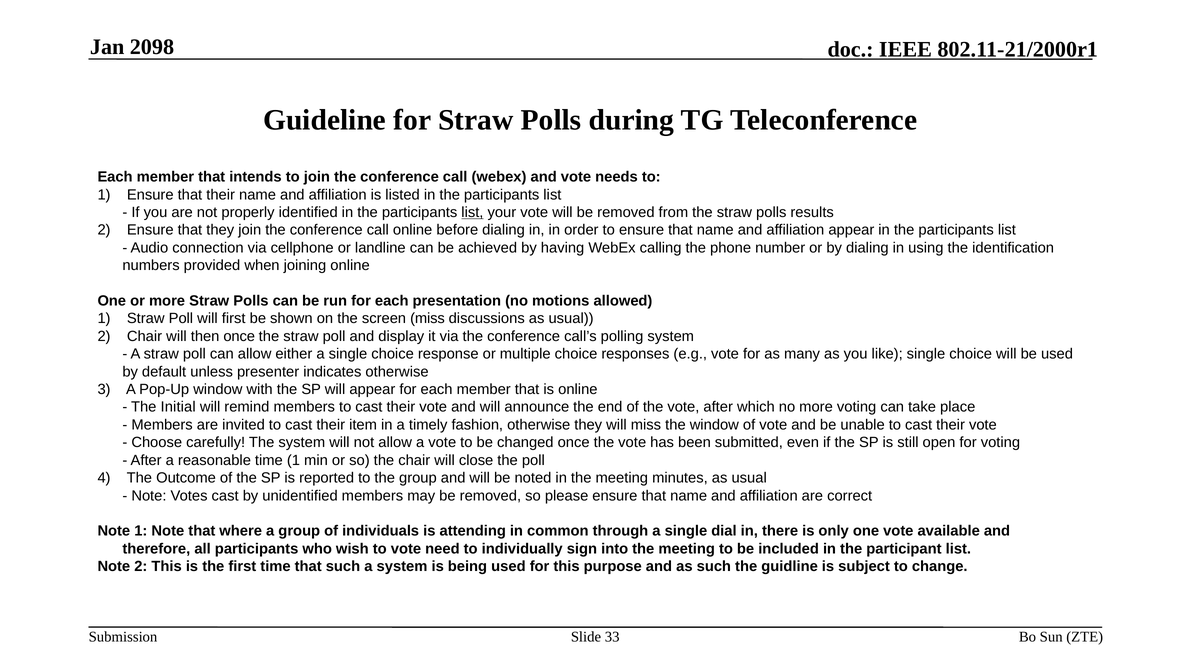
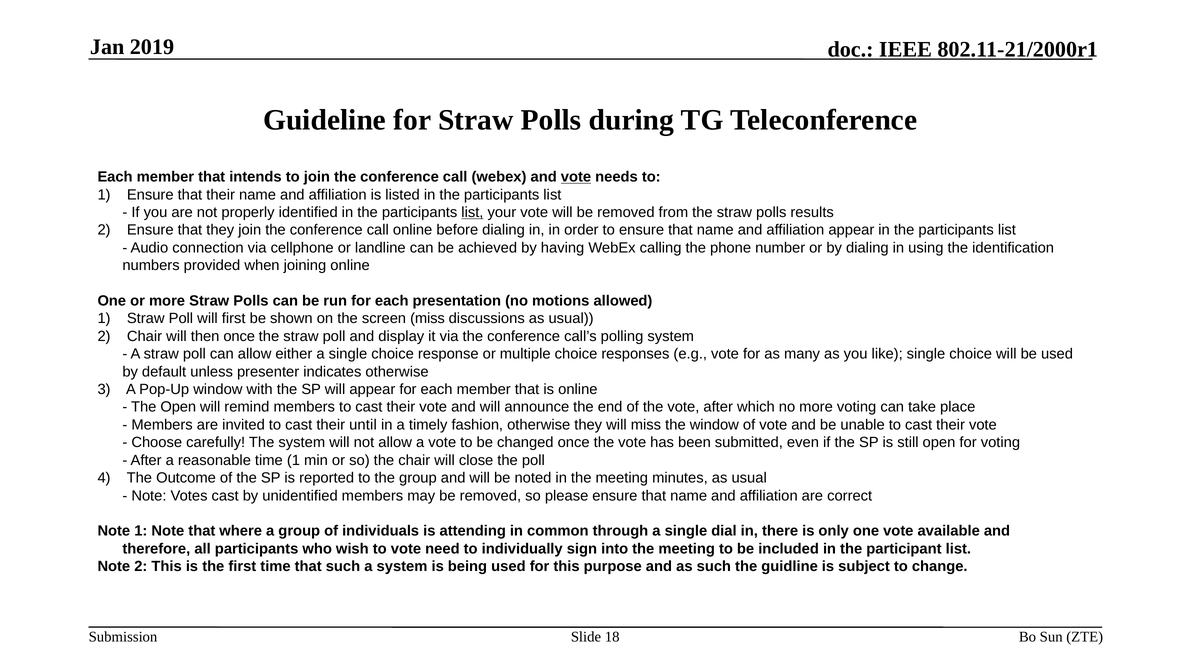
2098: 2098 -> 2019
vote at (576, 177) underline: none -> present
The Initial: Initial -> Open
item: item -> until
33: 33 -> 18
